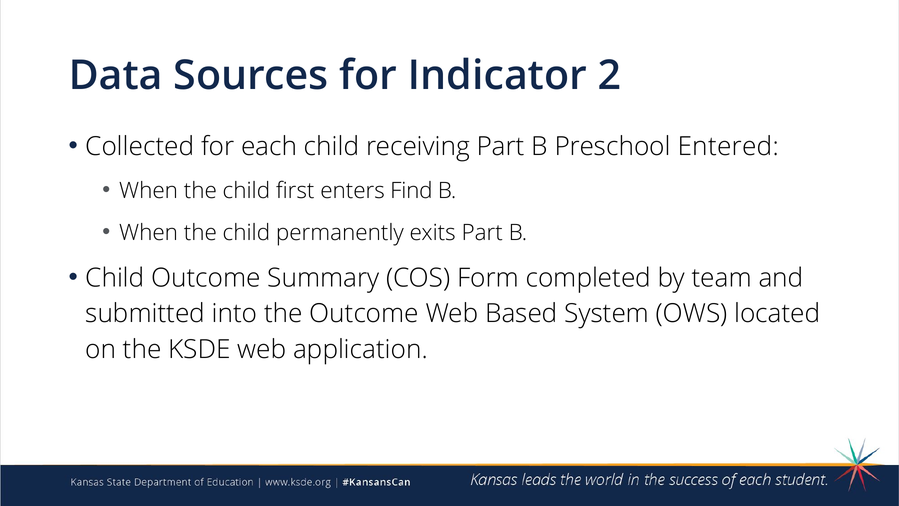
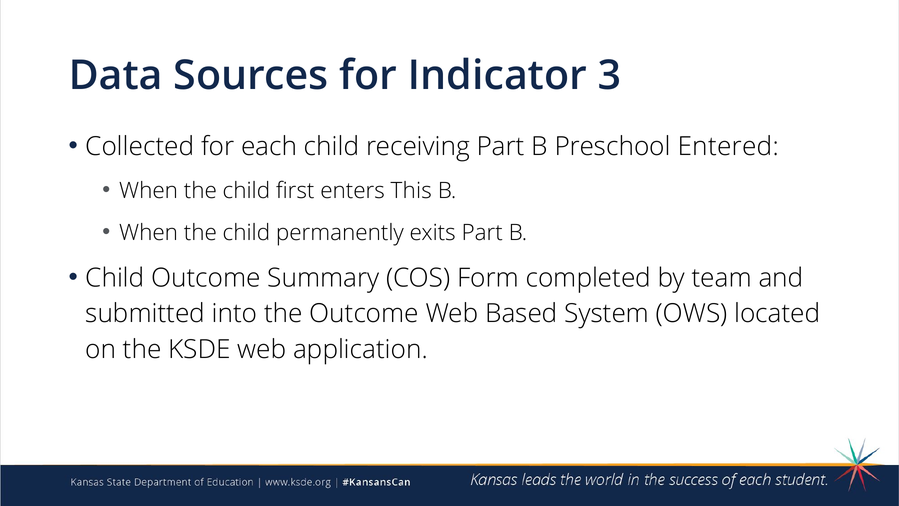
2: 2 -> 3
Find: Find -> This
